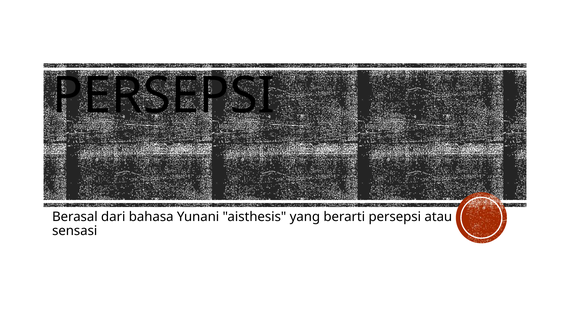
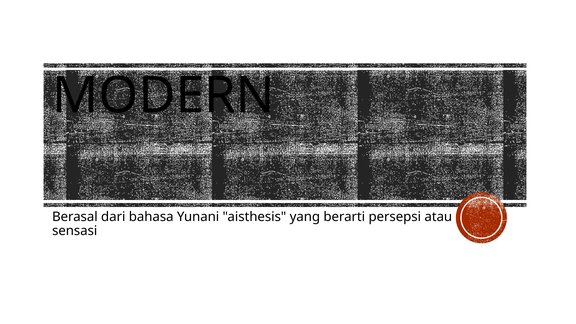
PERSEPSI at (164, 96): PERSEPSI -> MODERN
